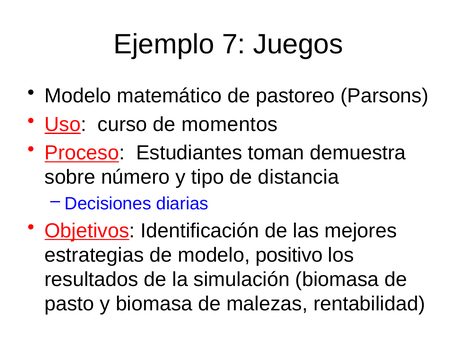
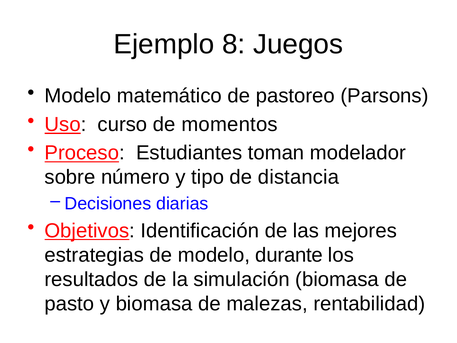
7: 7 -> 8
demuestra: demuestra -> modelador
positivo: positivo -> durante
